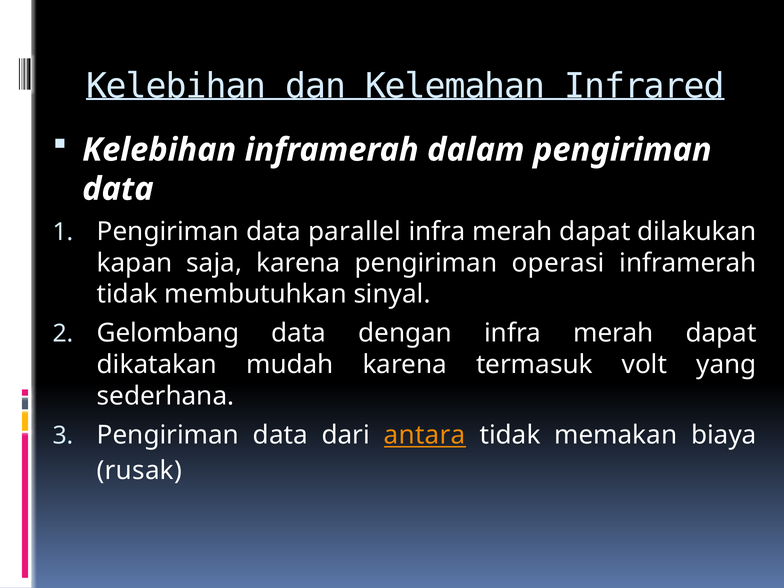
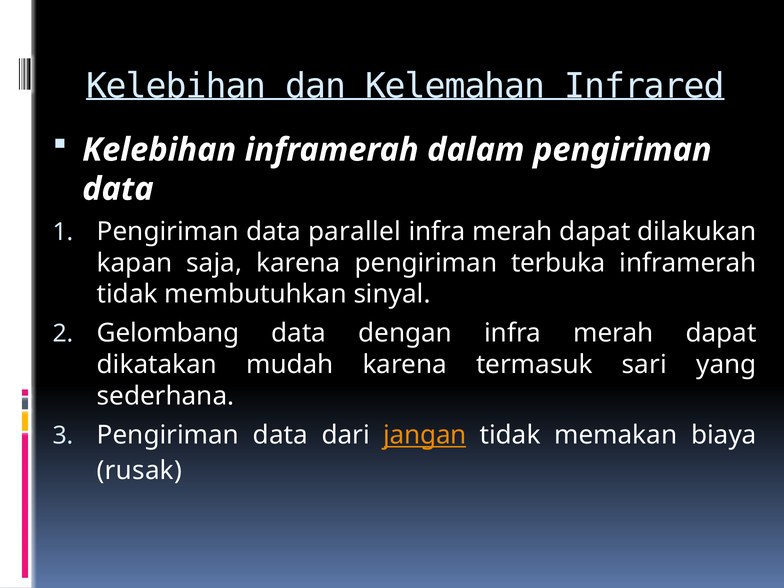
operasi: operasi -> terbuka
volt: volt -> sari
antara: antara -> jangan
